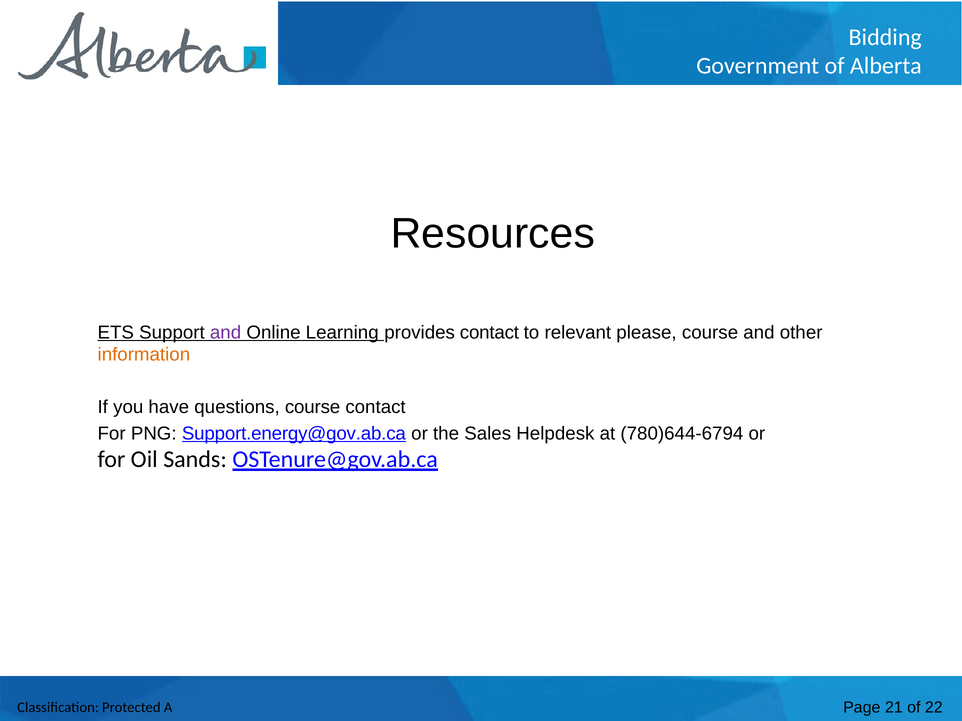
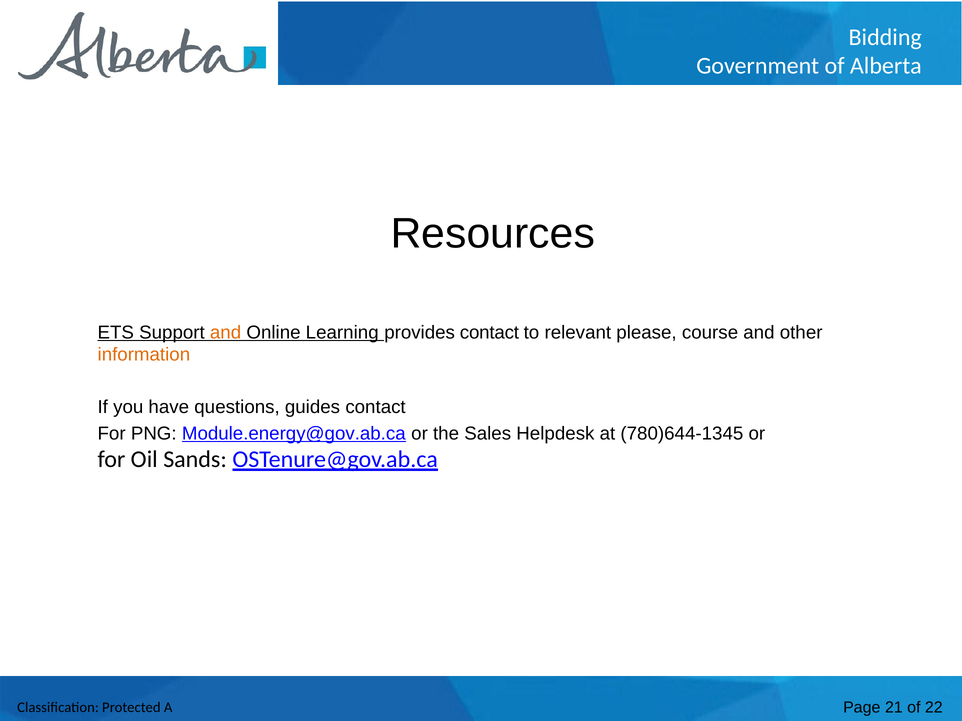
and at (226, 333) colour: purple -> orange
questions course: course -> guides
Support.energy@gov.ab.ca: Support.energy@gov.ab.ca -> Module.energy@gov.ab.ca
780)644-6794: 780)644-6794 -> 780)644-1345
